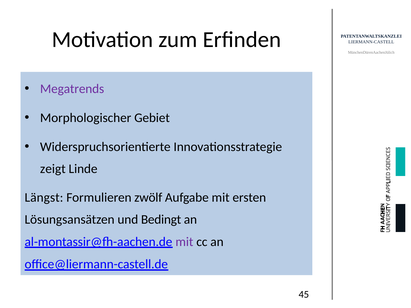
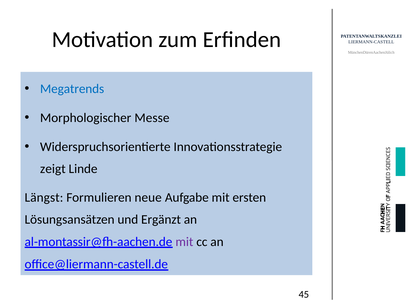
Megatrends colour: purple -> blue
Gebiet: Gebiet -> Messe
zwölf: zwölf -> neue
Bedingt: Bedingt -> Ergänzt
